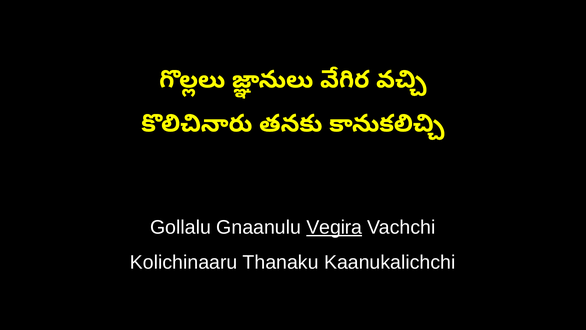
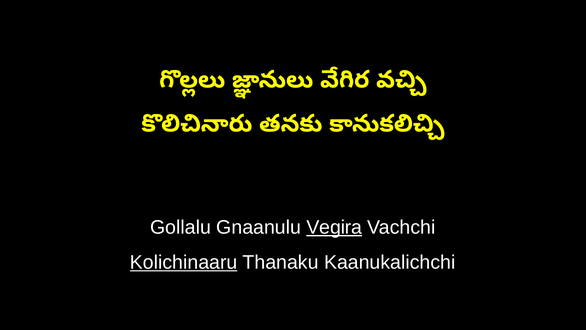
Kolichinaaru underline: none -> present
